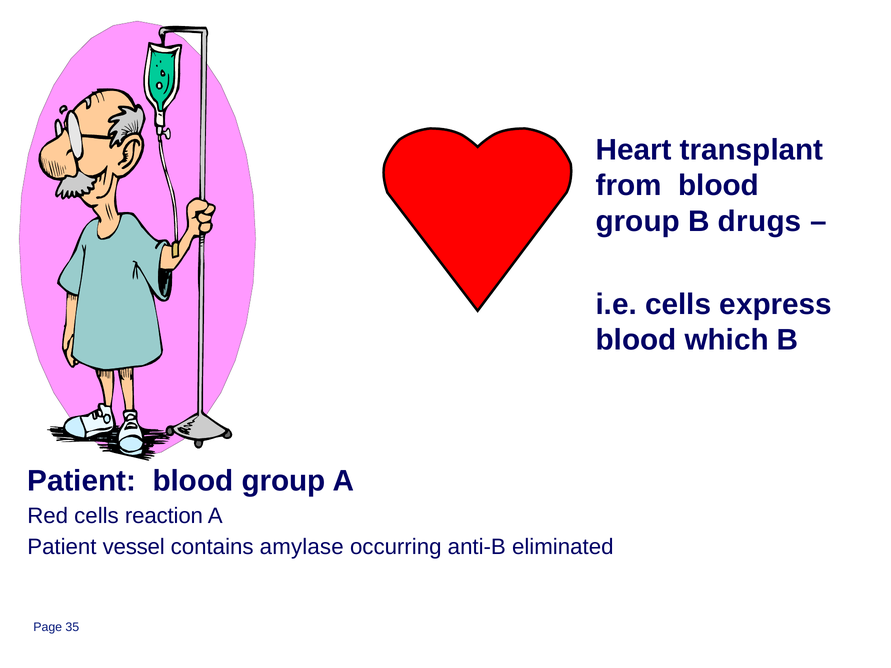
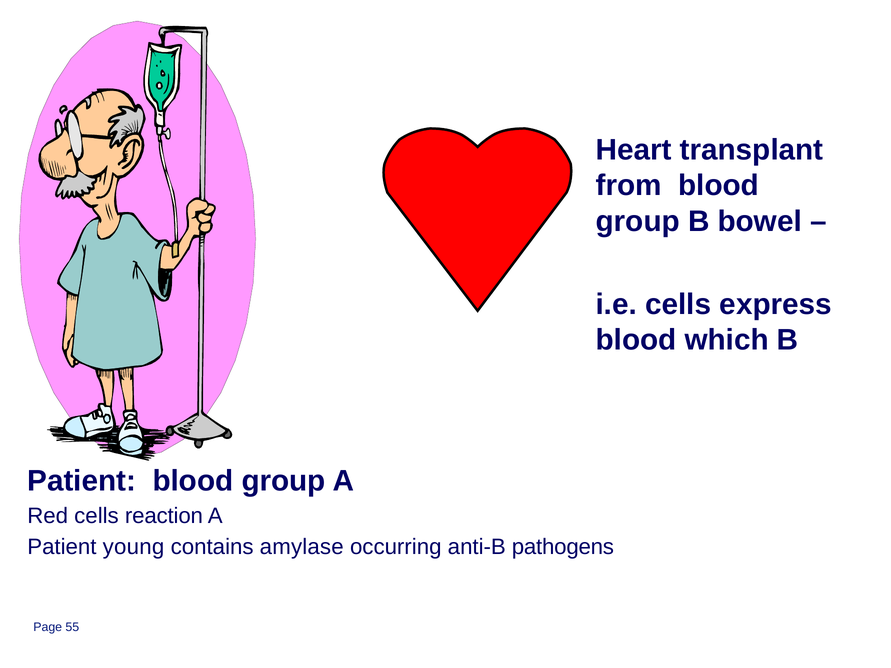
drugs: drugs -> bowel
vessel: vessel -> young
eliminated: eliminated -> pathogens
35: 35 -> 55
